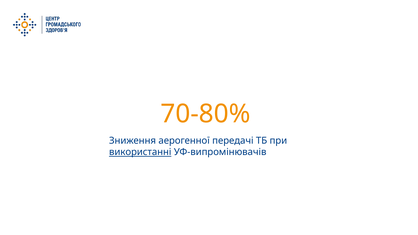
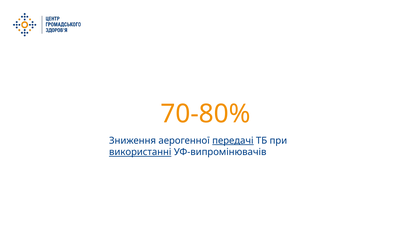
передачі underline: none -> present
